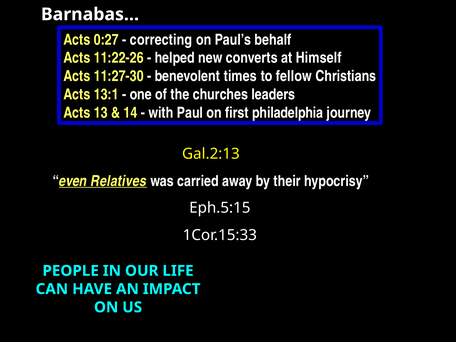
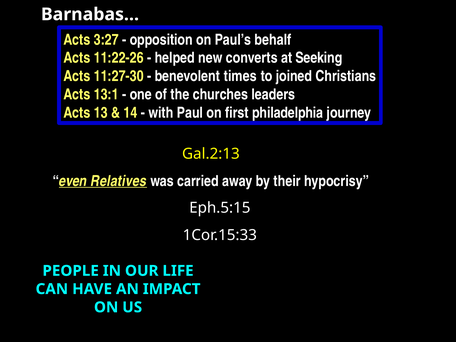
0:27: 0:27 -> 3:27
correcting: correcting -> opposition
Himself: Himself -> Seeking
fellow: fellow -> joined
